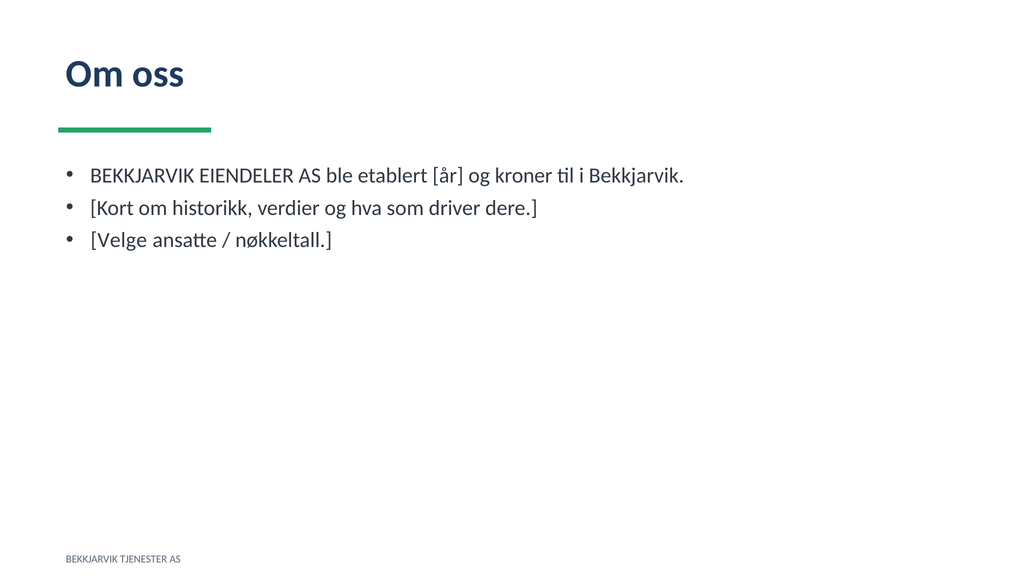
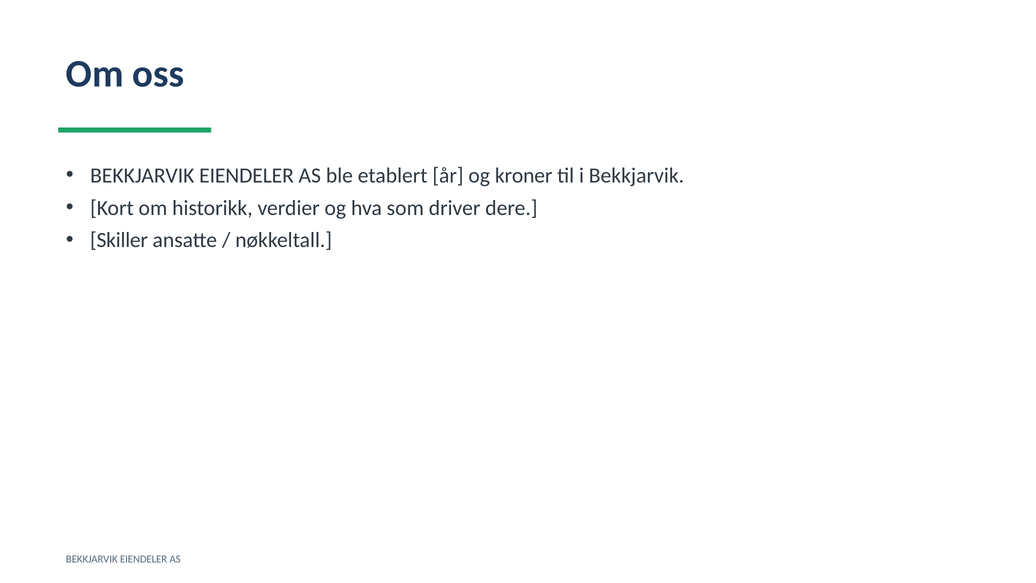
Velge: Velge -> Skiller
TJENESTER at (144, 559): TJENESTER -> EIENDELER
